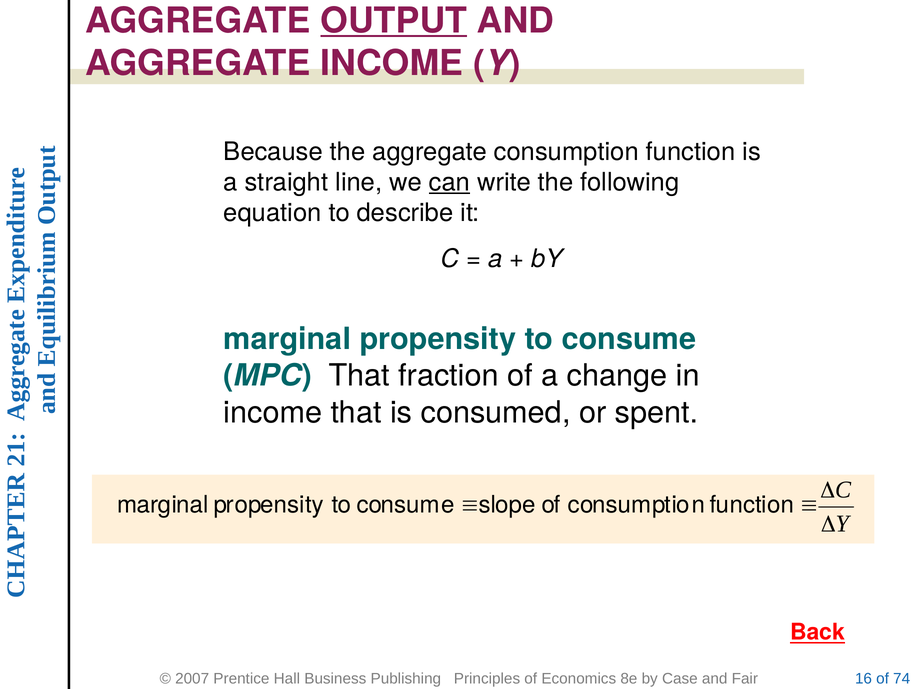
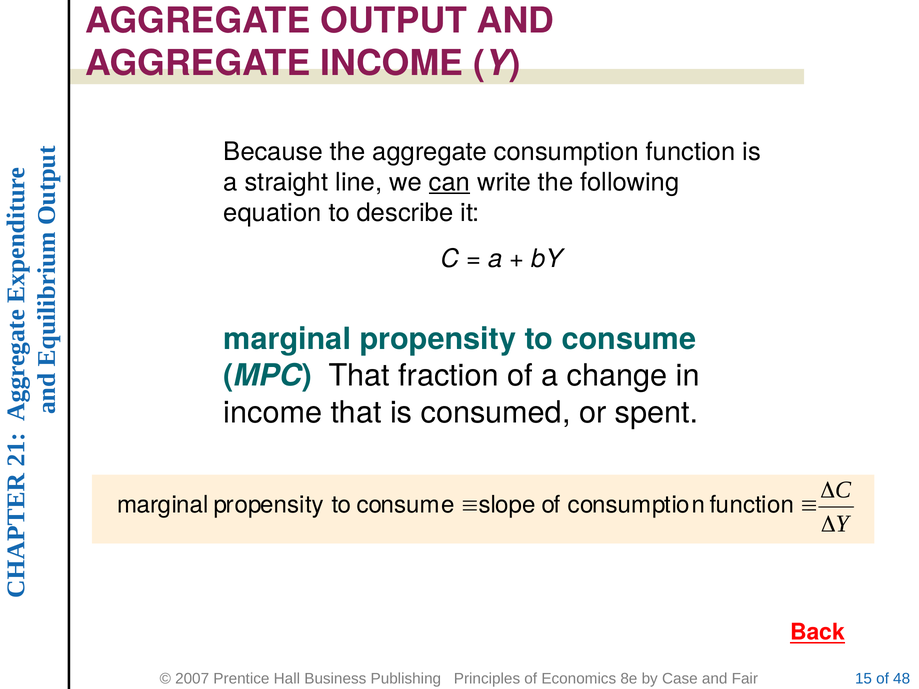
OUTPUT underline: present -> none
16: 16 -> 15
74: 74 -> 48
